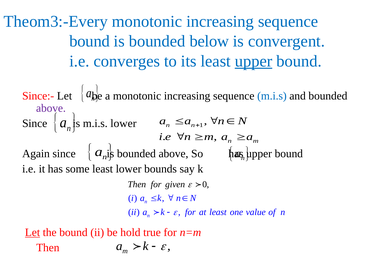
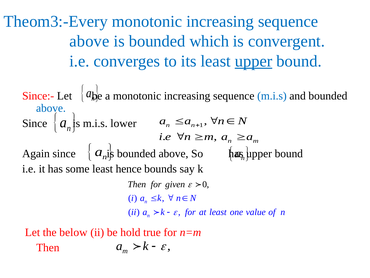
bound at (90, 41): bound -> above
below: below -> which
above at (51, 108) colour: purple -> blue
least lower: lower -> hence
Let at (32, 232) underline: present -> none
the bound: bound -> below
